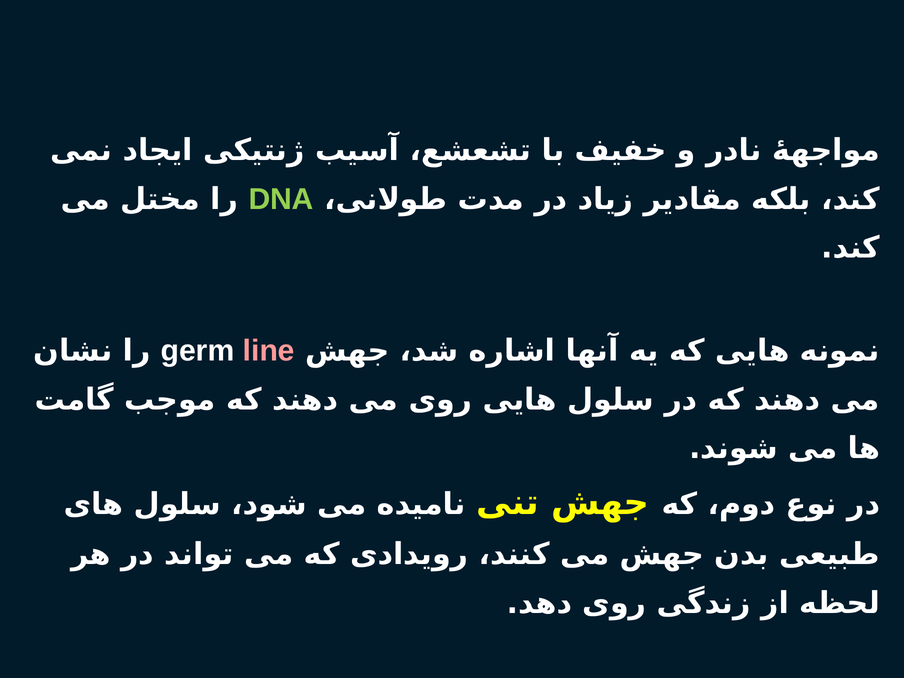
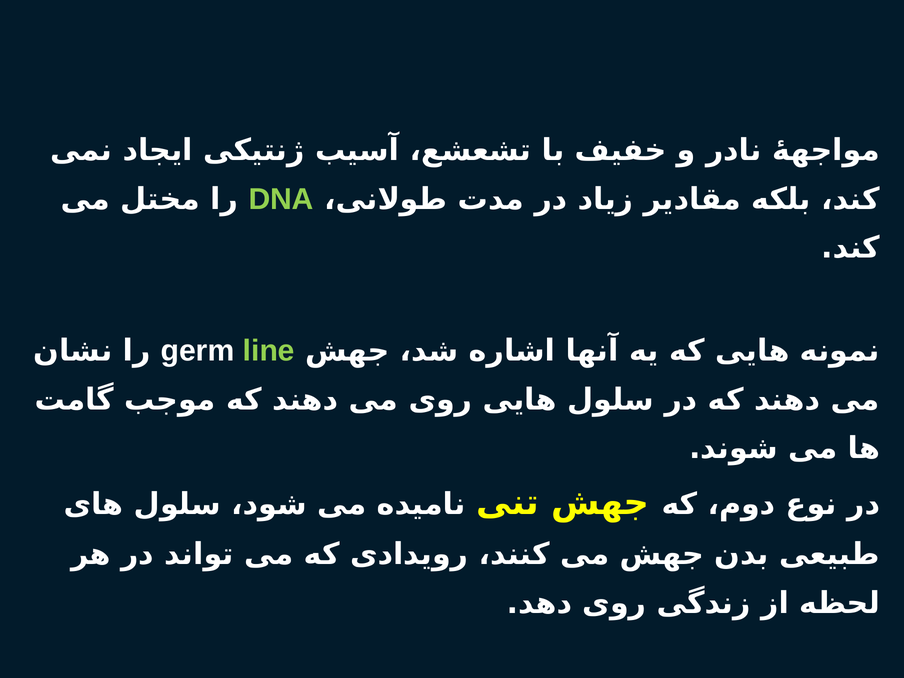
line colour: pink -> light green
